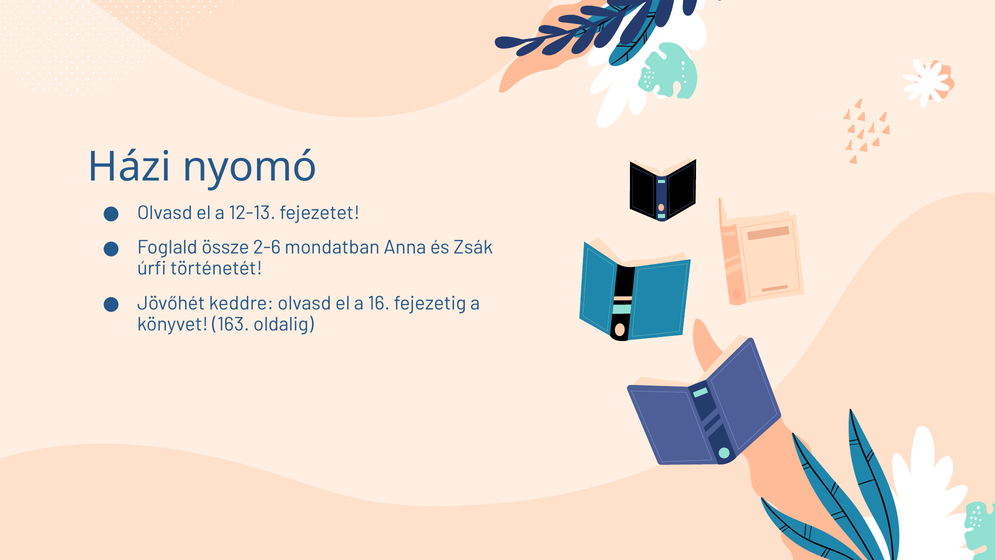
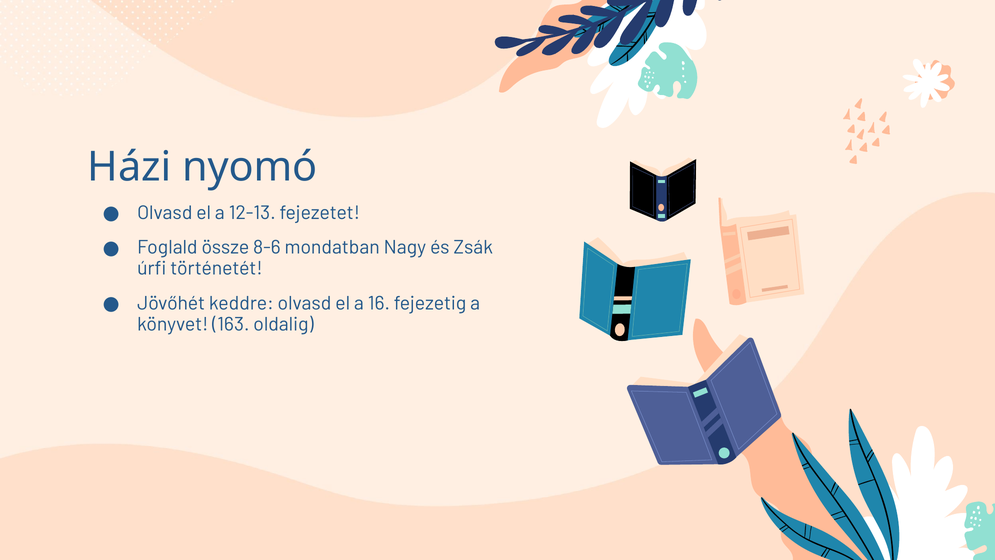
2-6: 2-6 -> 8-6
Anna: Anna -> Nagy
